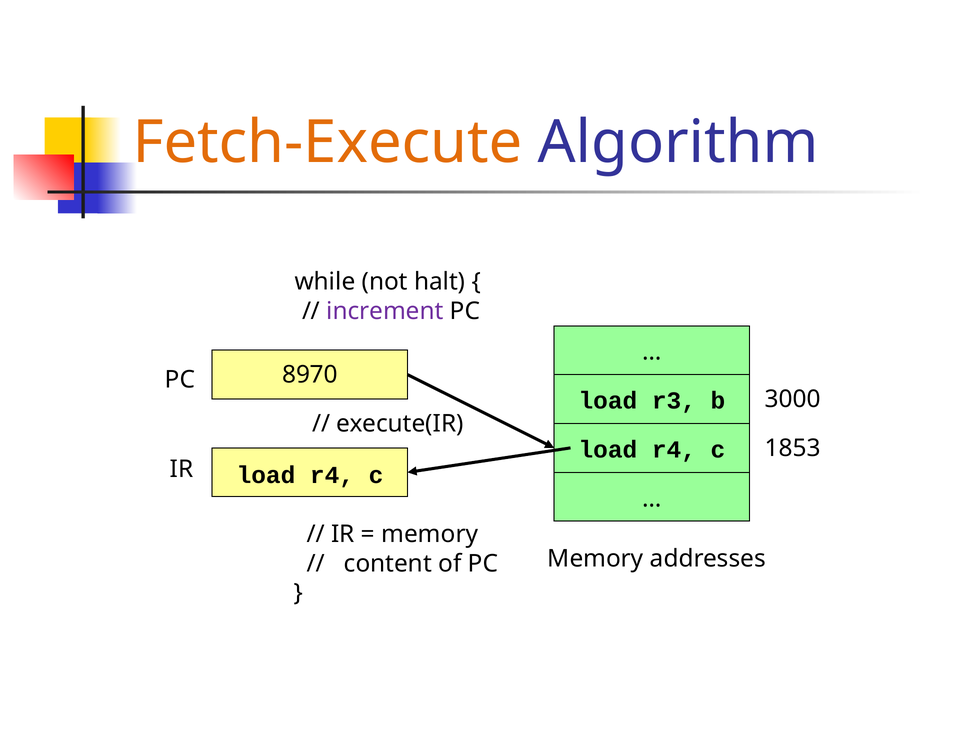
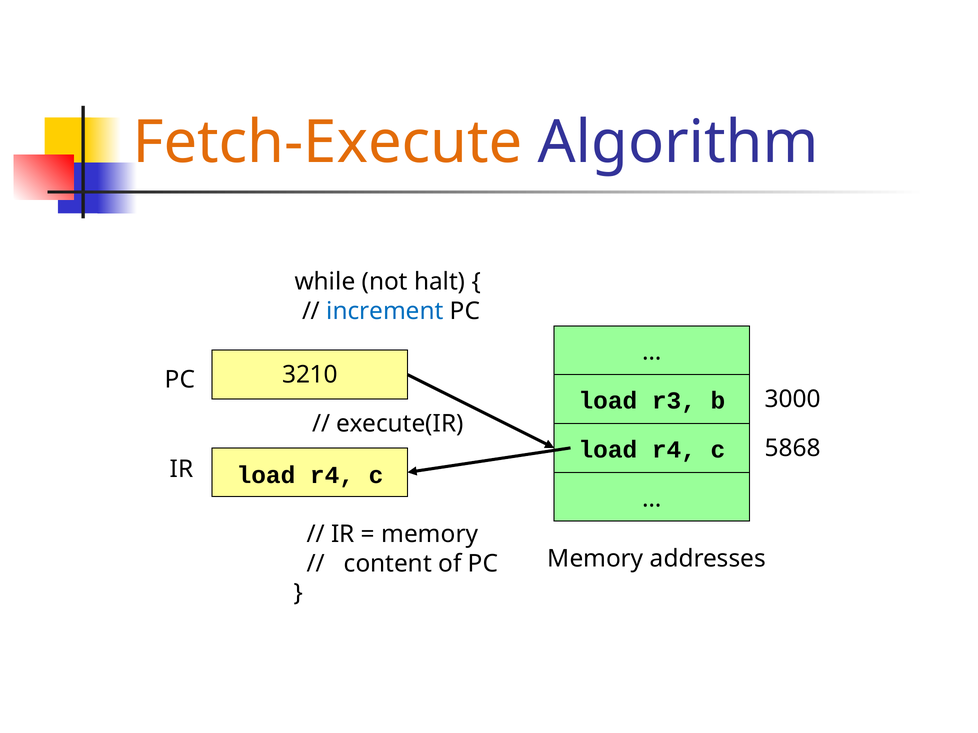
increment colour: purple -> blue
8970: 8970 -> 3210
1853: 1853 -> 5868
